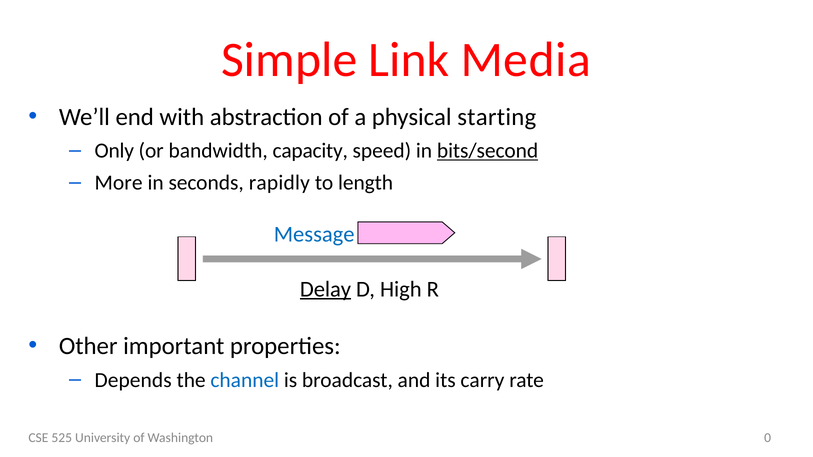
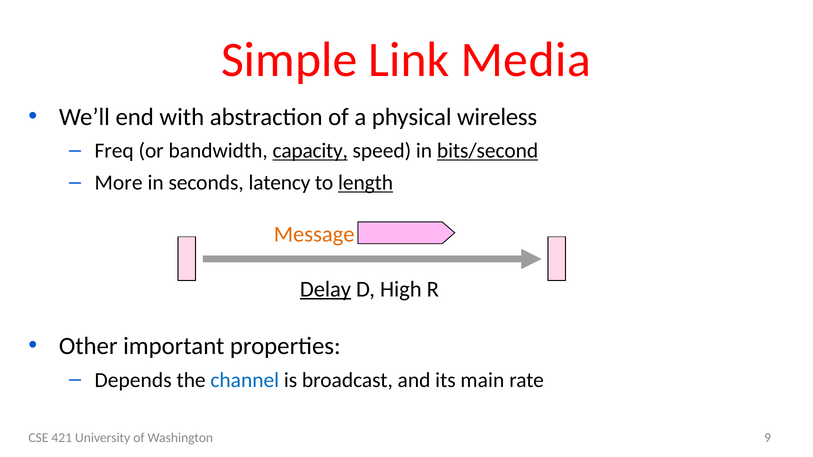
starting: starting -> wireless
Only: Only -> Freq
capacity underline: none -> present
rapidly: rapidly -> latency
length underline: none -> present
Message colour: blue -> orange
carry: carry -> main
525: 525 -> 421
0: 0 -> 9
